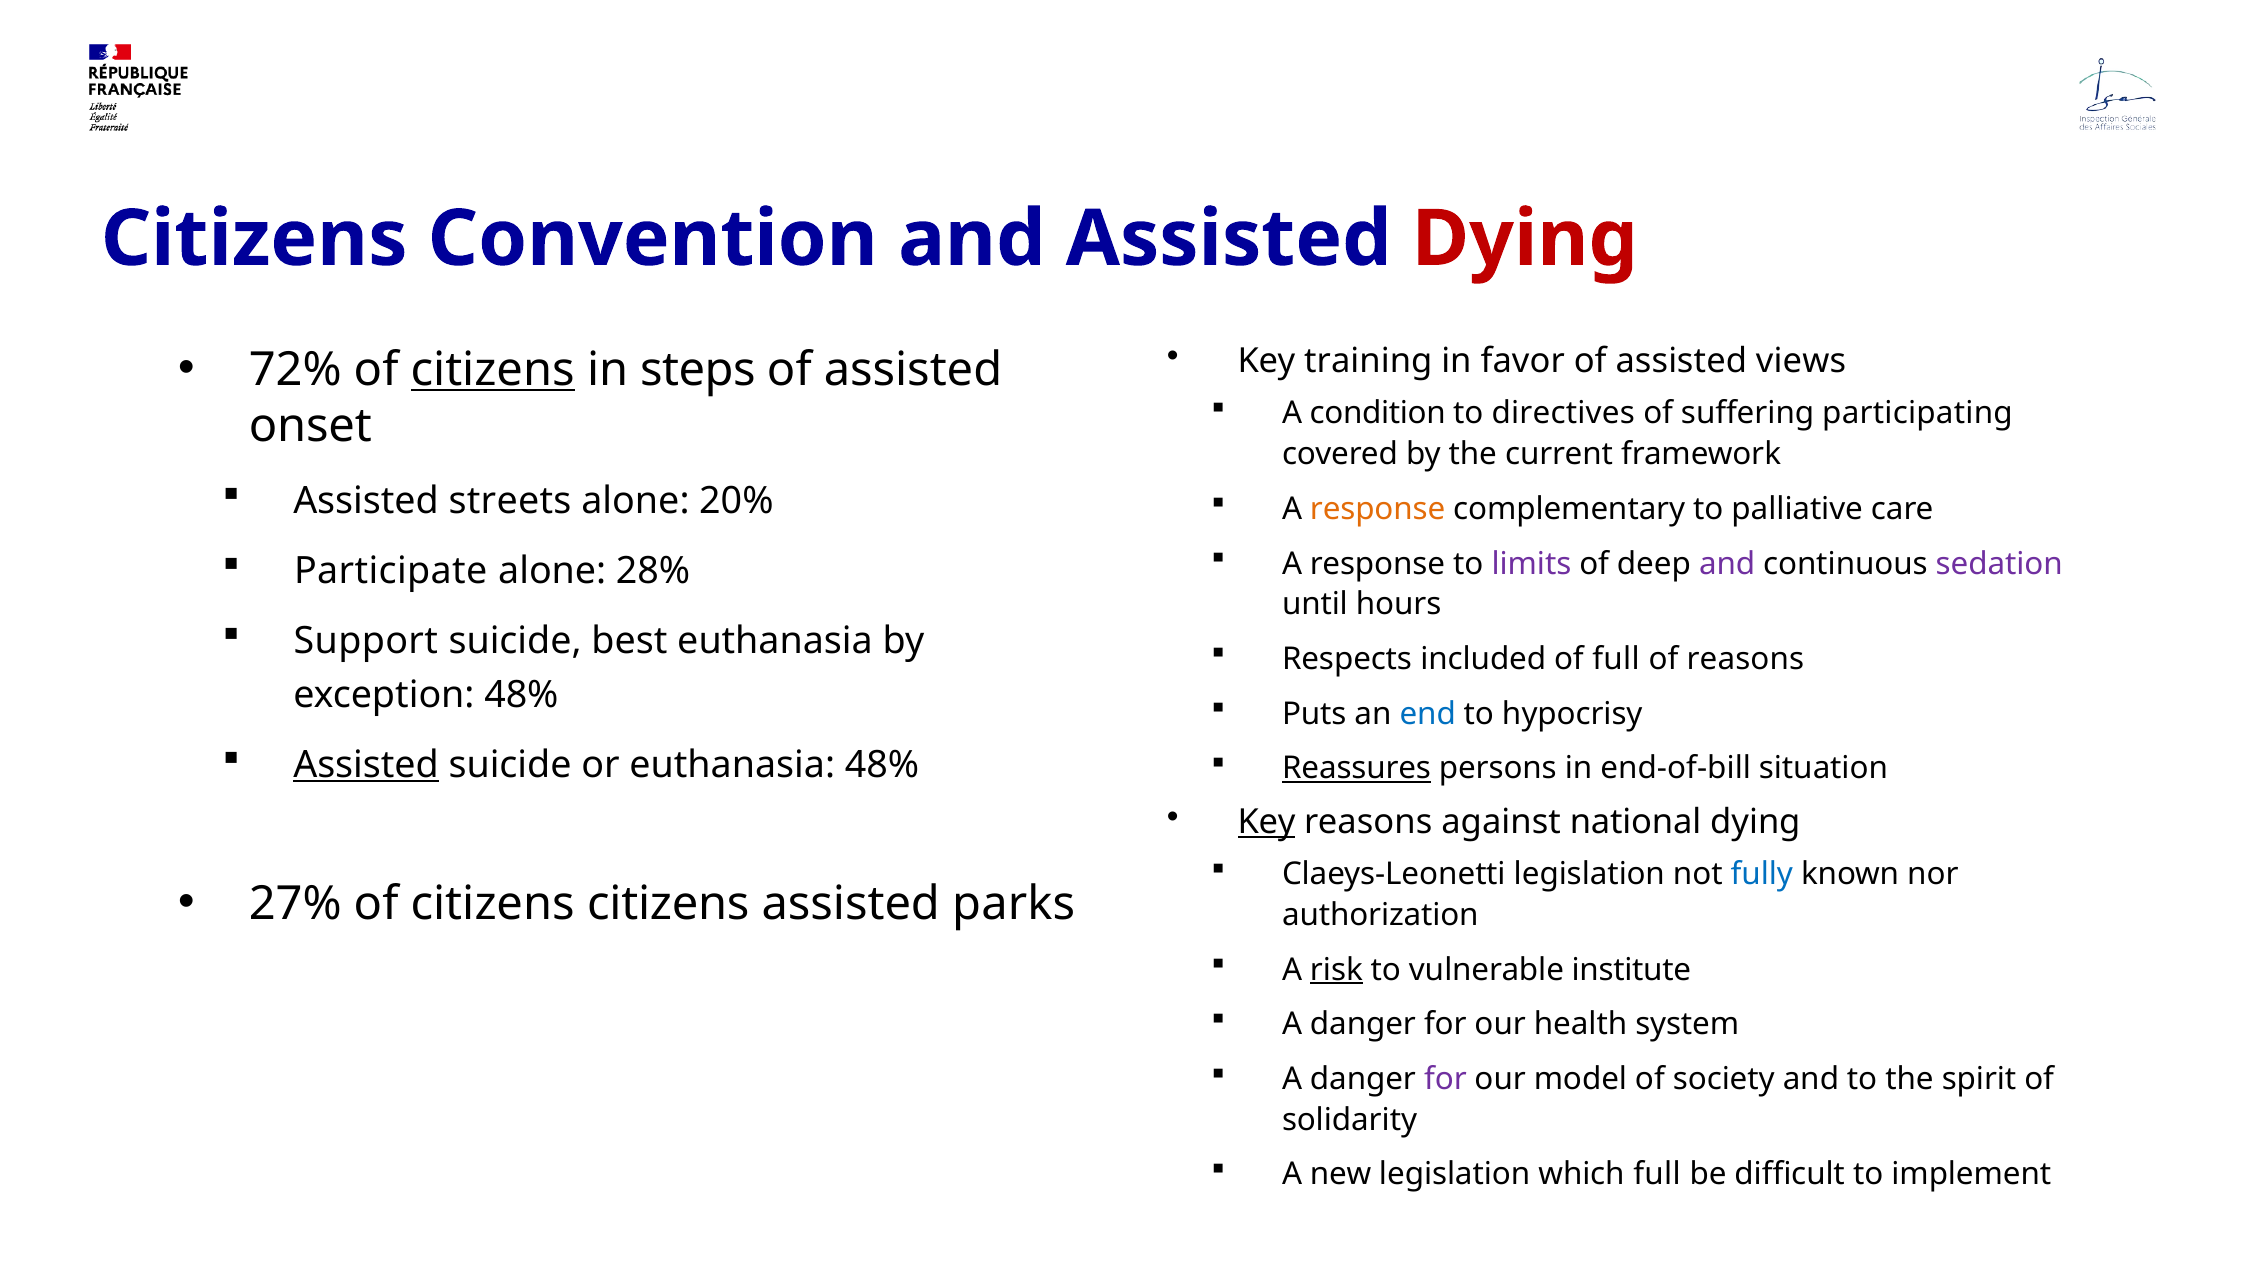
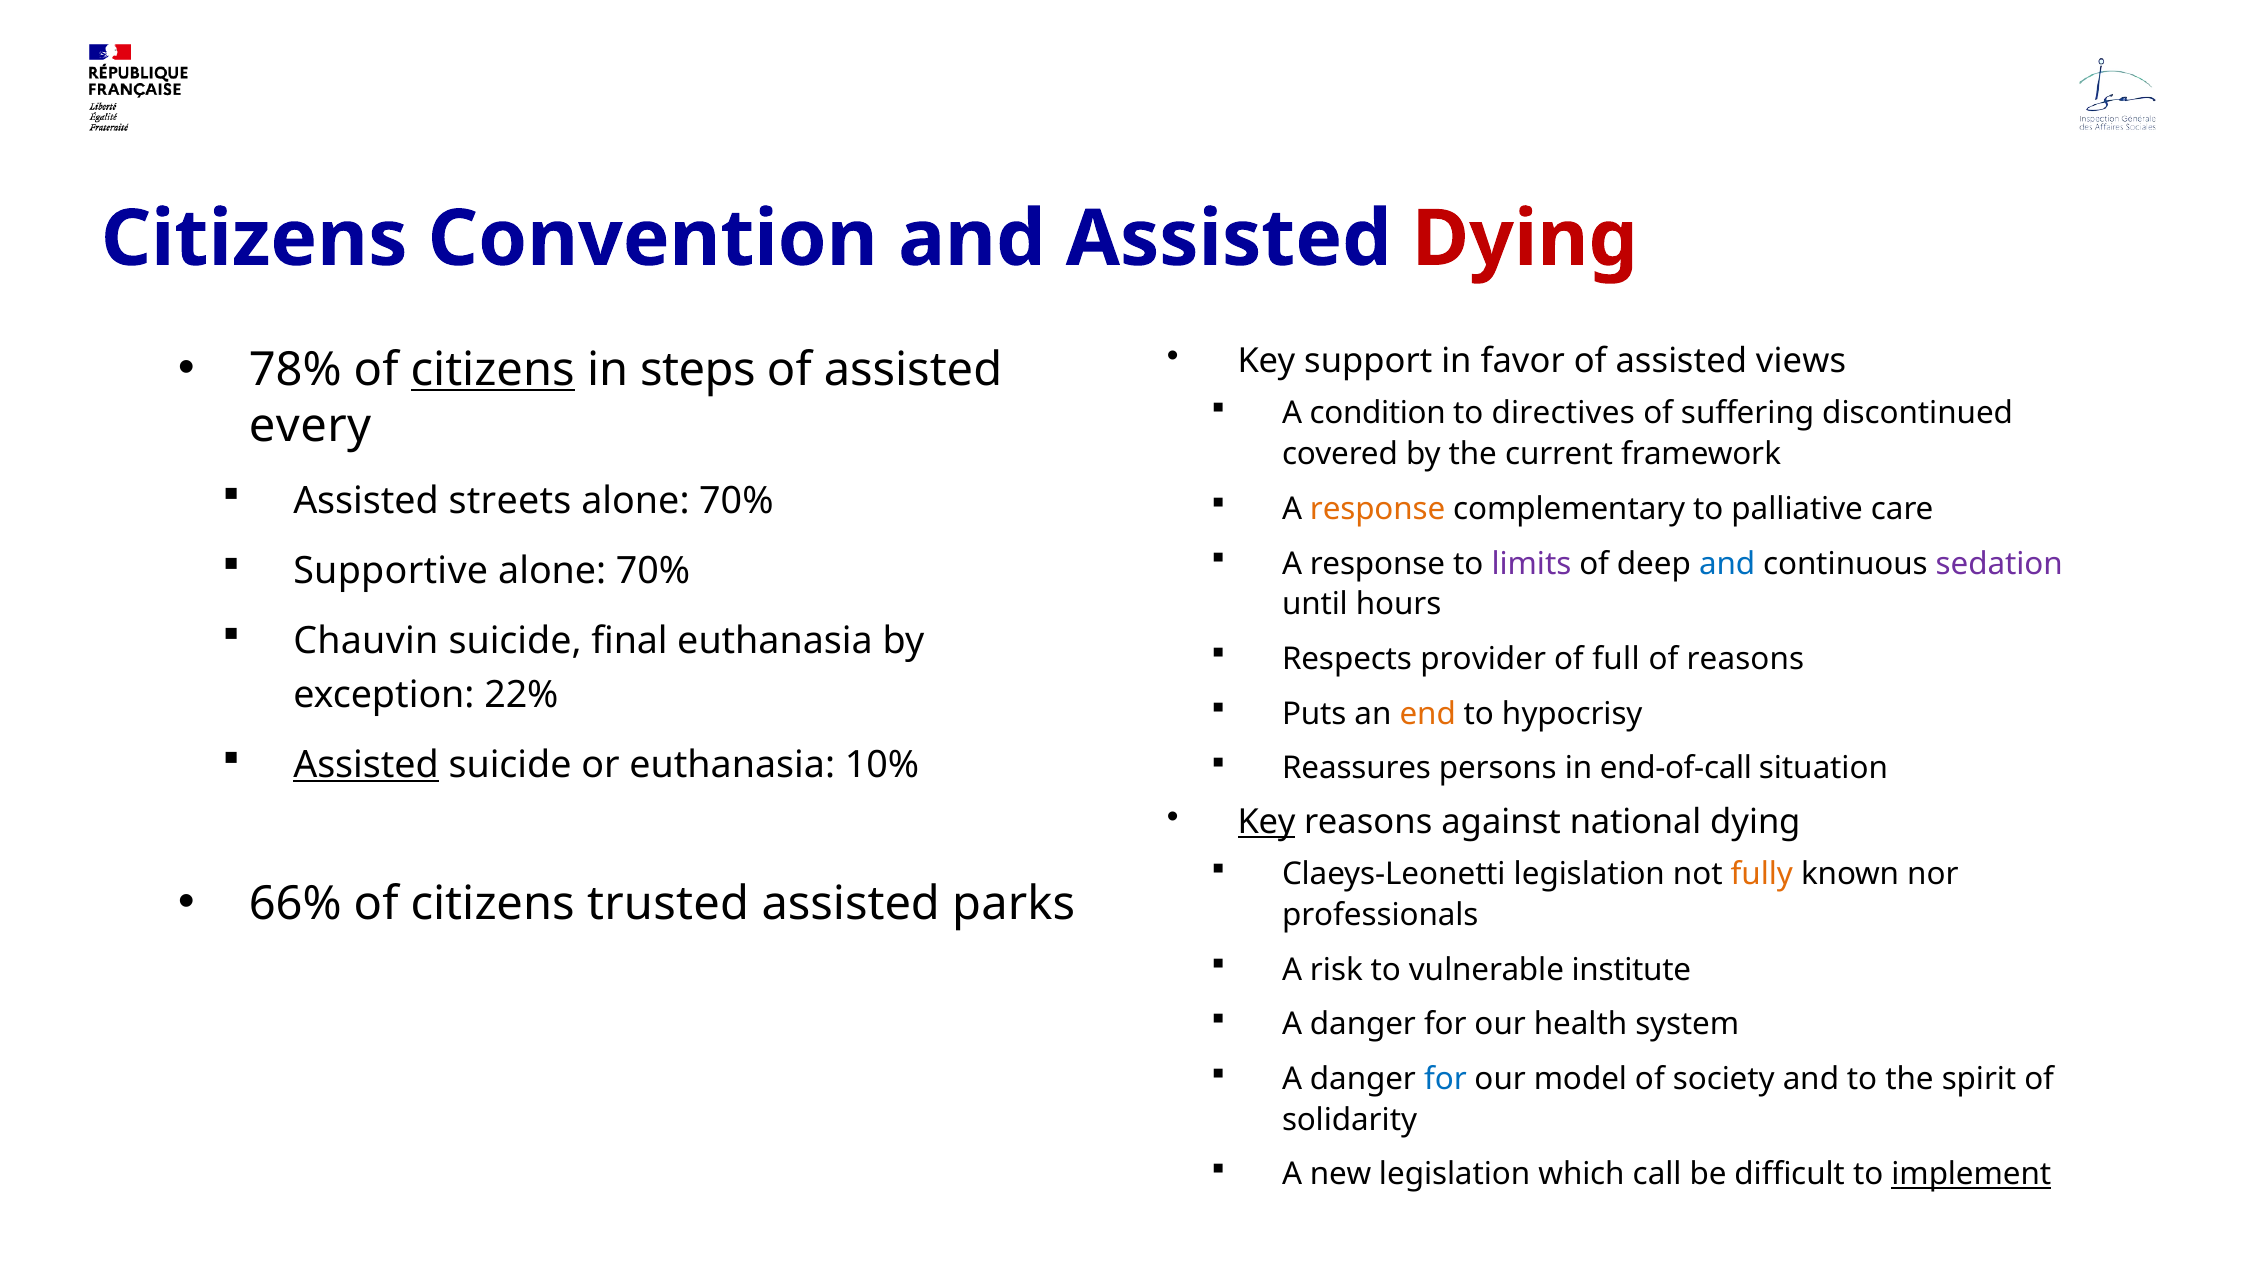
training: training -> support
72%: 72% -> 78%
participating: participating -> discontinued
onset: onset -> every
20% at (736, 501): 20% -> 70%
and at (1727, 564) colour: purple -> blue
Participate: Participate -> Supportive
28% at (653, 571): 28% -> 70%
Support: Support -> Chauvin
best: best -> final
included: included -> provider
exception 48%: 48% -> 22%
end colour: blue -> orange
euthanasia 48%: 48% -> 10%
Reassures underline: present -> none
end-of-bill: end-of-bill -> end-of-call
fully colour: blue -> orange
27%: 27% -> 66%
citizens citizens: citizens -> trusted
authorization: authorization -> professionals
risk underline: present -> none
for at (1445, 1080) colour: purple -> blue
which full: full -> call
implement underline: none -> present
